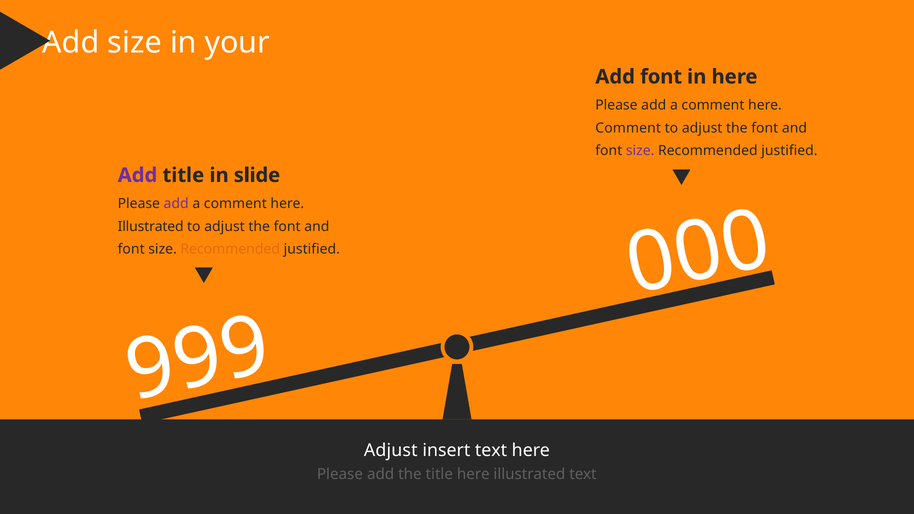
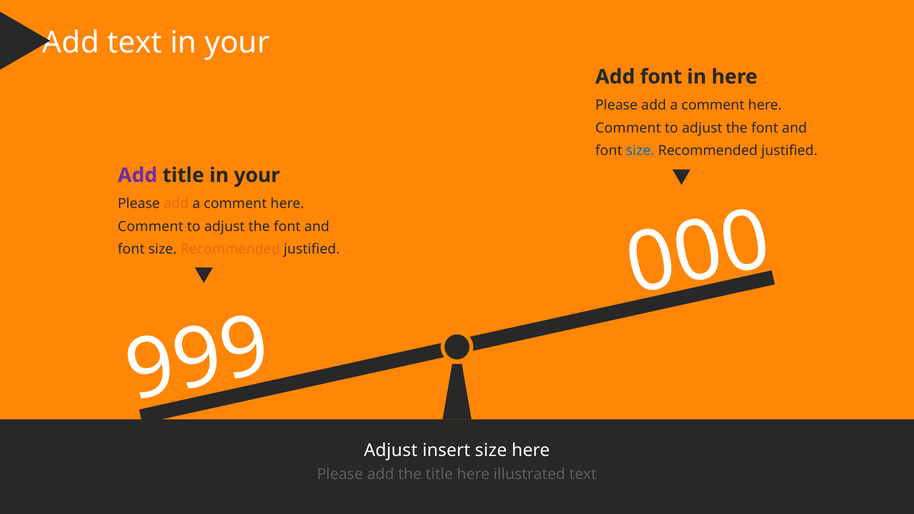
size at (135, 43): size -> text
size at (640, 151) colour: purple -> blue
title in slide: slide -> your
add at (176, 204) colour: purple -> orange
Illustrated at (151, 226): Illustrated -> Comment
insert text: text -> size
